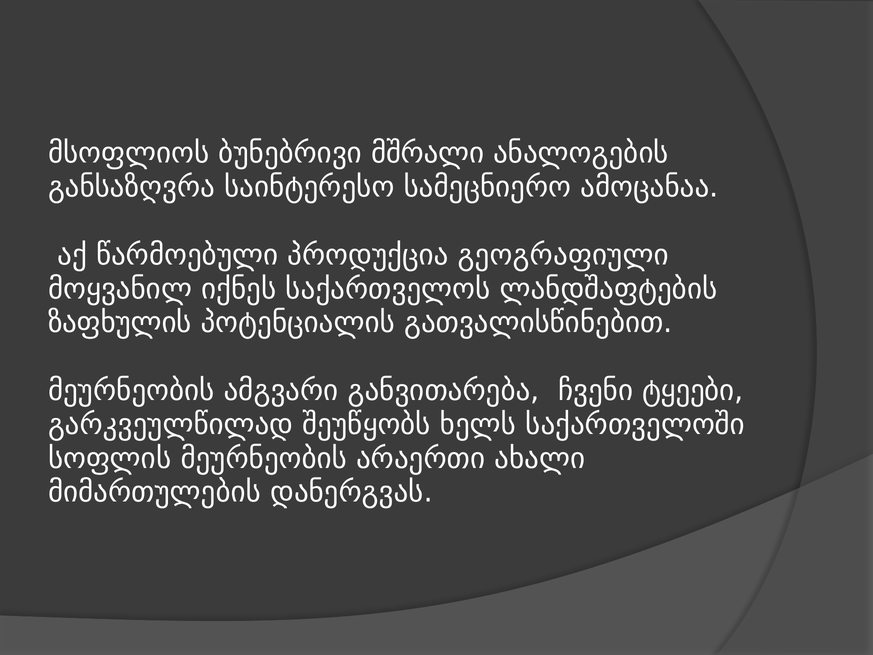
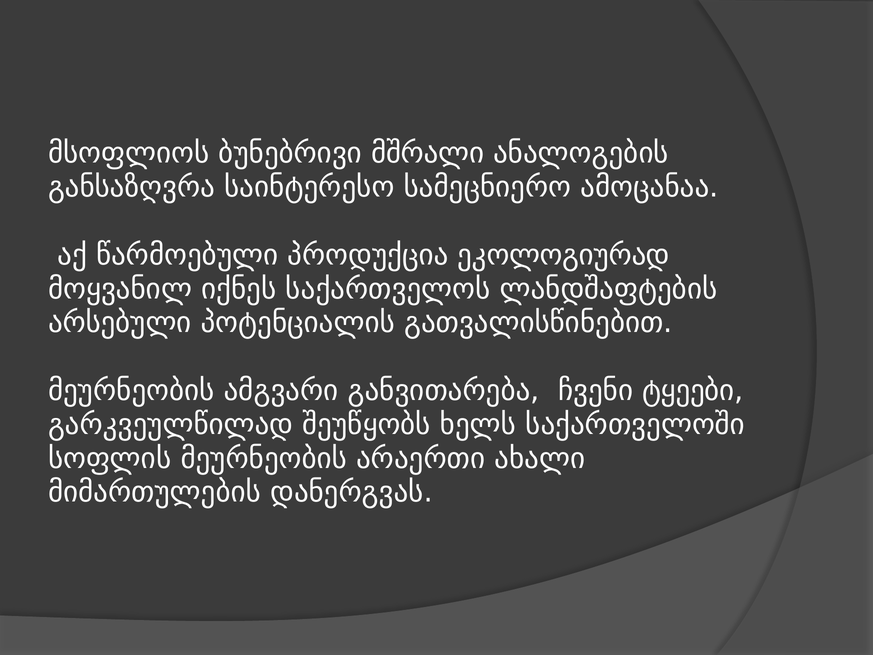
გეოგრაფიული: გეოგრაფიული -> ეკოლოგიურად
ზაფხულის: ზაფხულის -> არსებული
